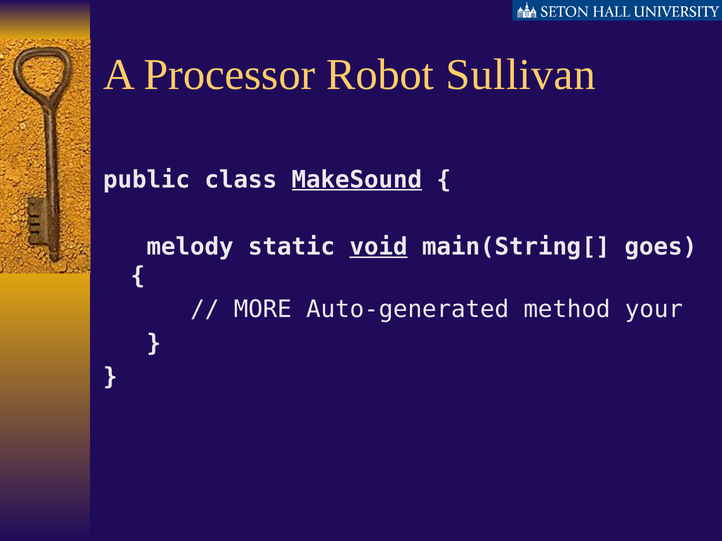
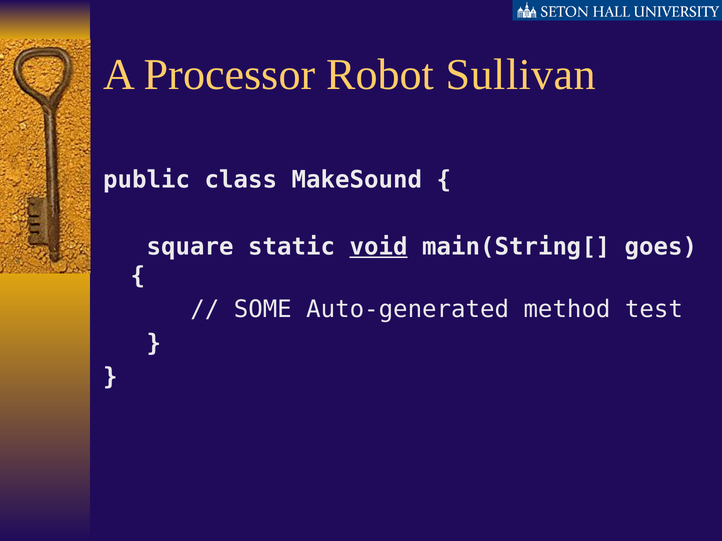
MakeSound underline: present -> none
melody: melody -> square
MORE: MORE -> SOME
your: your -> test
